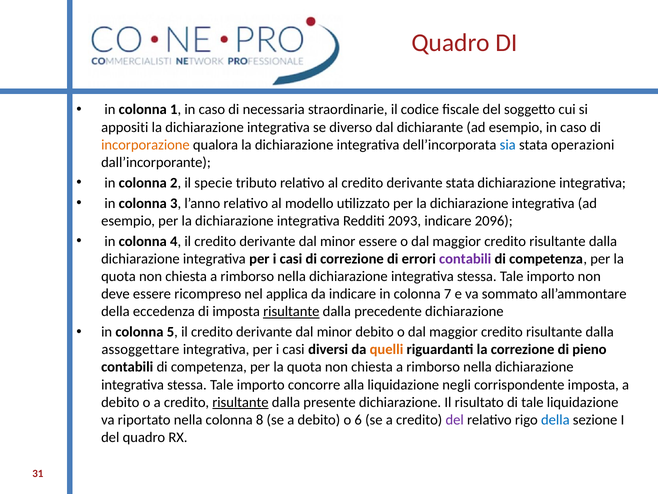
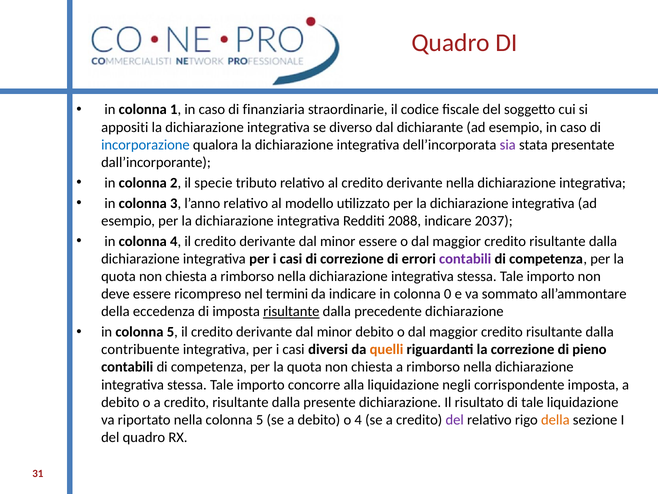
necessaria: necessaria -> finanziaria
incorporazione colour: orange -> blue
sia colour: blue -> purple
operazioni: operazioni -> presentate
derivante stata: stata -> nella
2093: 2093 -> 2088
2096: 2096 -> 2037
applica: applica -> termini
7: 7 -> 0
assoggettare: assoggettare -> contribuente
risultante at (240, 402) underline: present -> none
nella colonna 8: 8 -> 5
o 6: 6 -> 4
della at (555, 419) colour: blue -> orange
